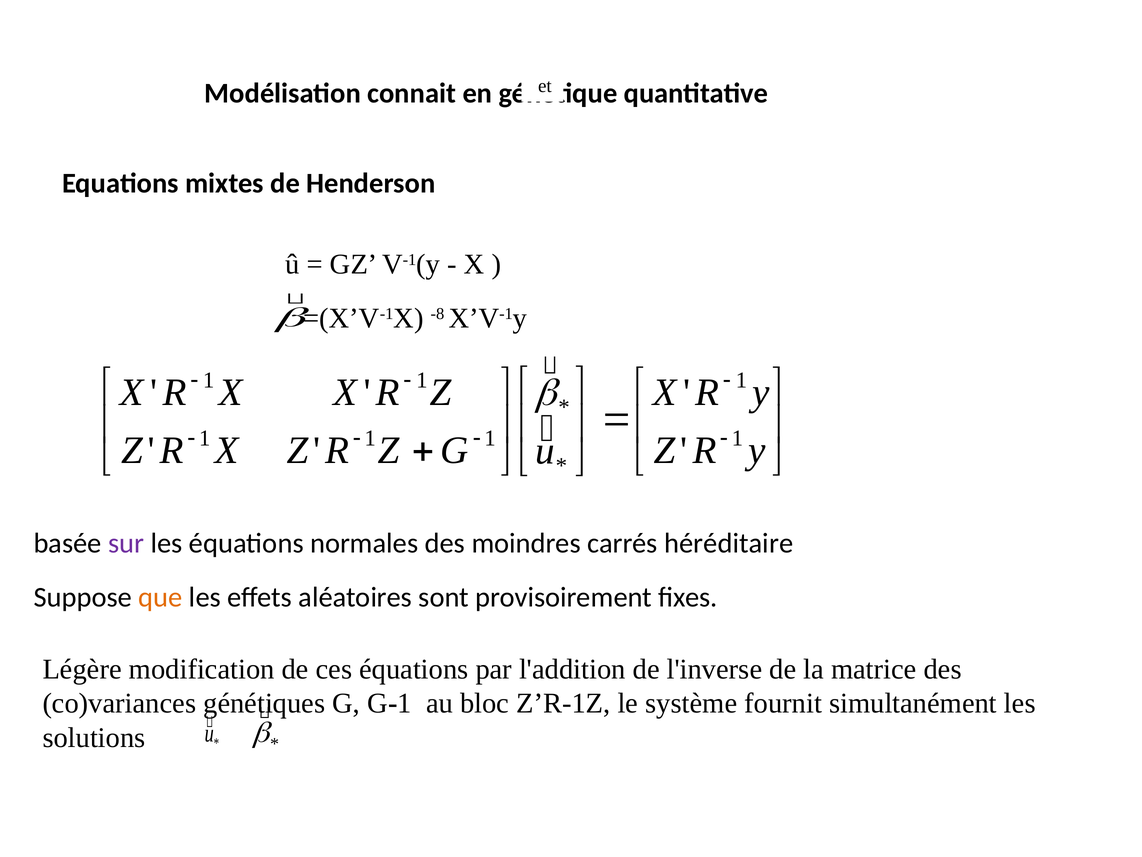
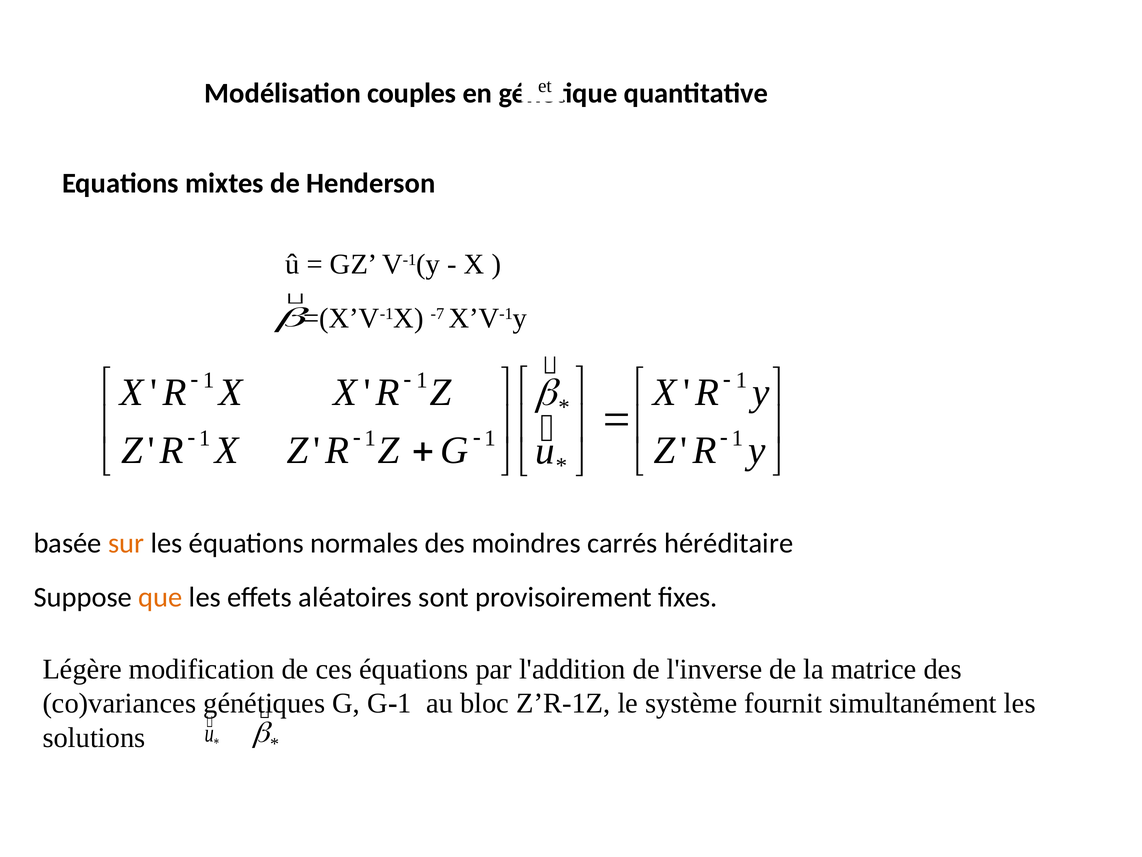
connait: connait -> couples
-8: -8 -> -7
sur colour: purple -> orange
